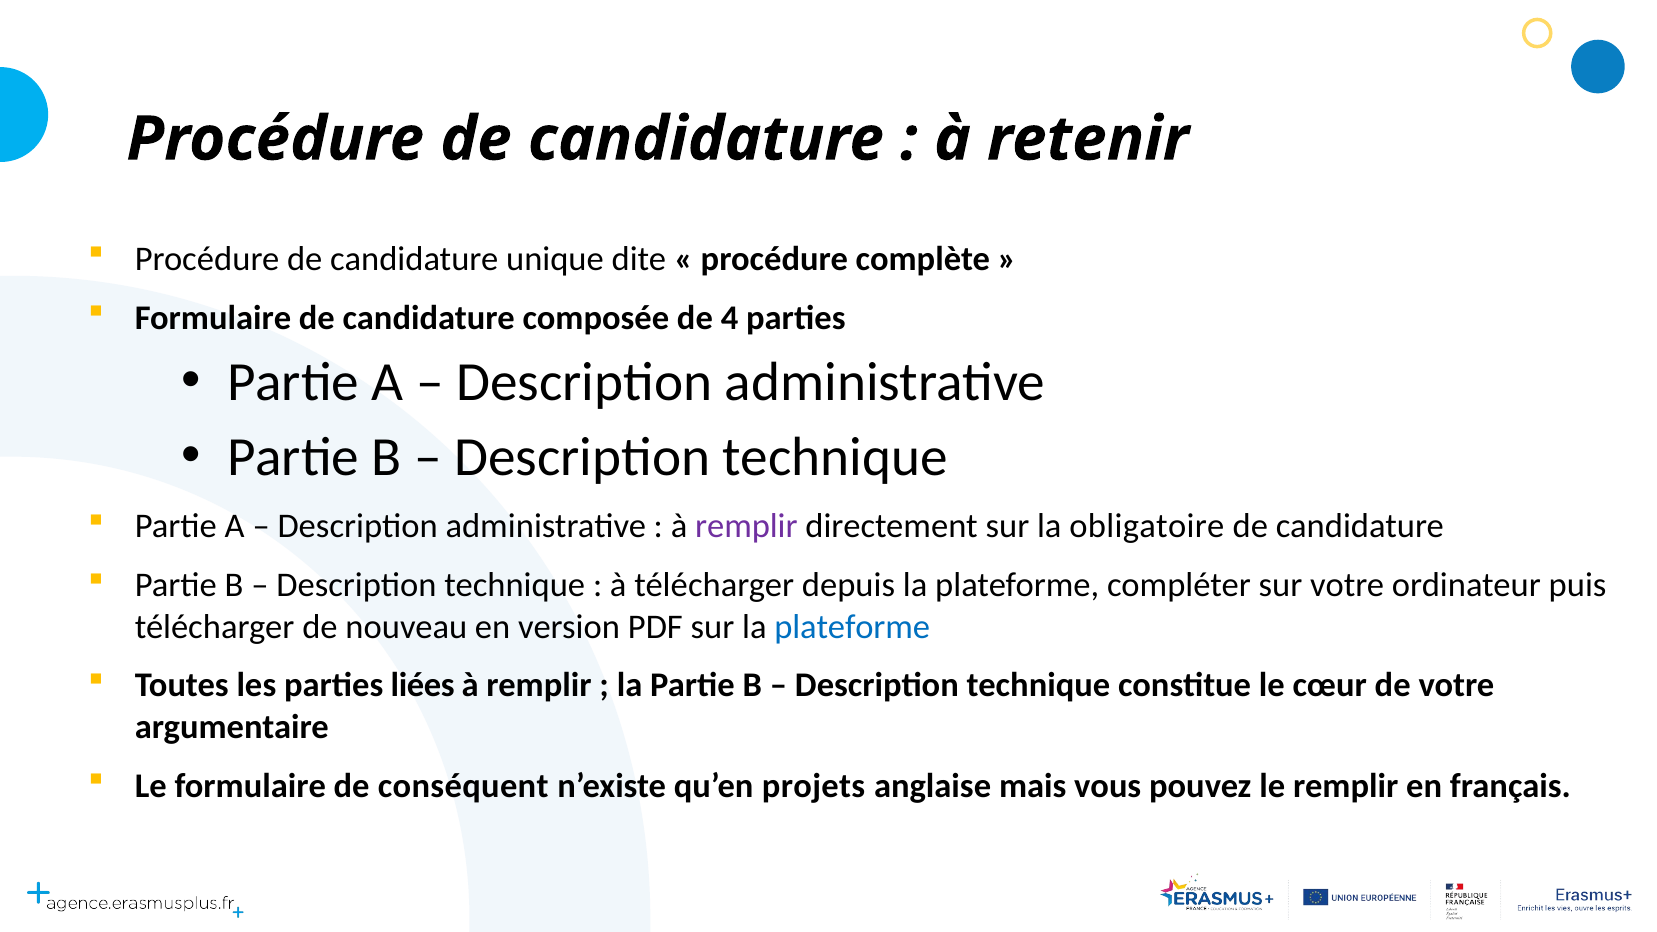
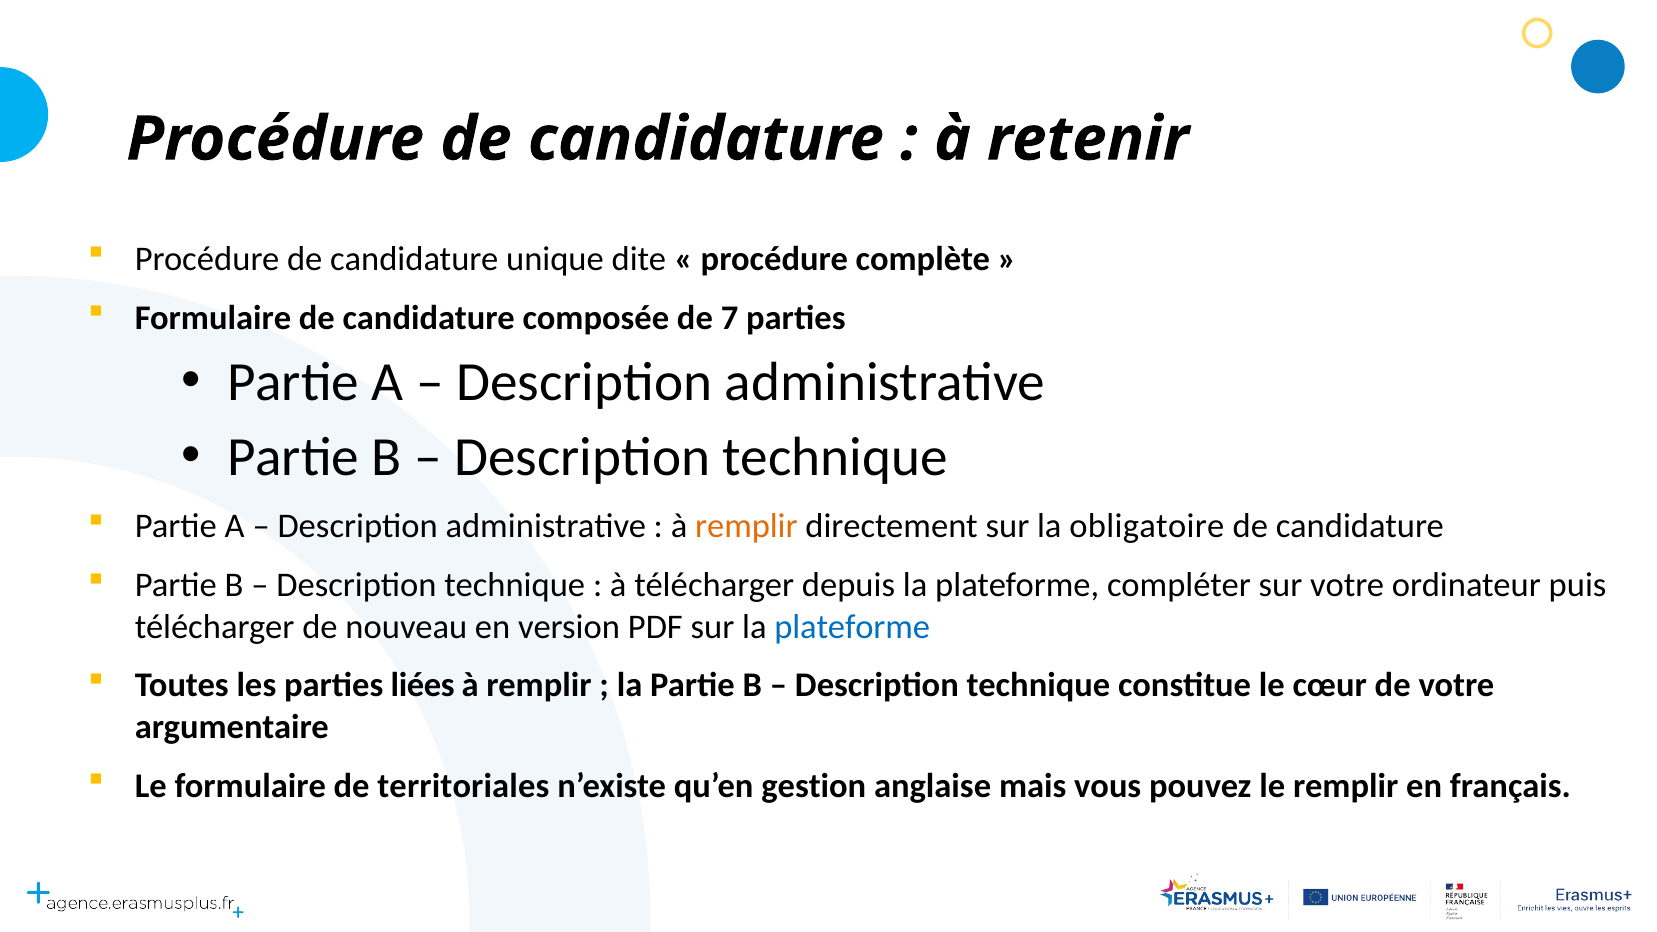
4: 4 -> 7
remplir at (746, 527) colour: purple -> orange
conséquent: conséquent -> territoriales
projets: projets -> gestion
